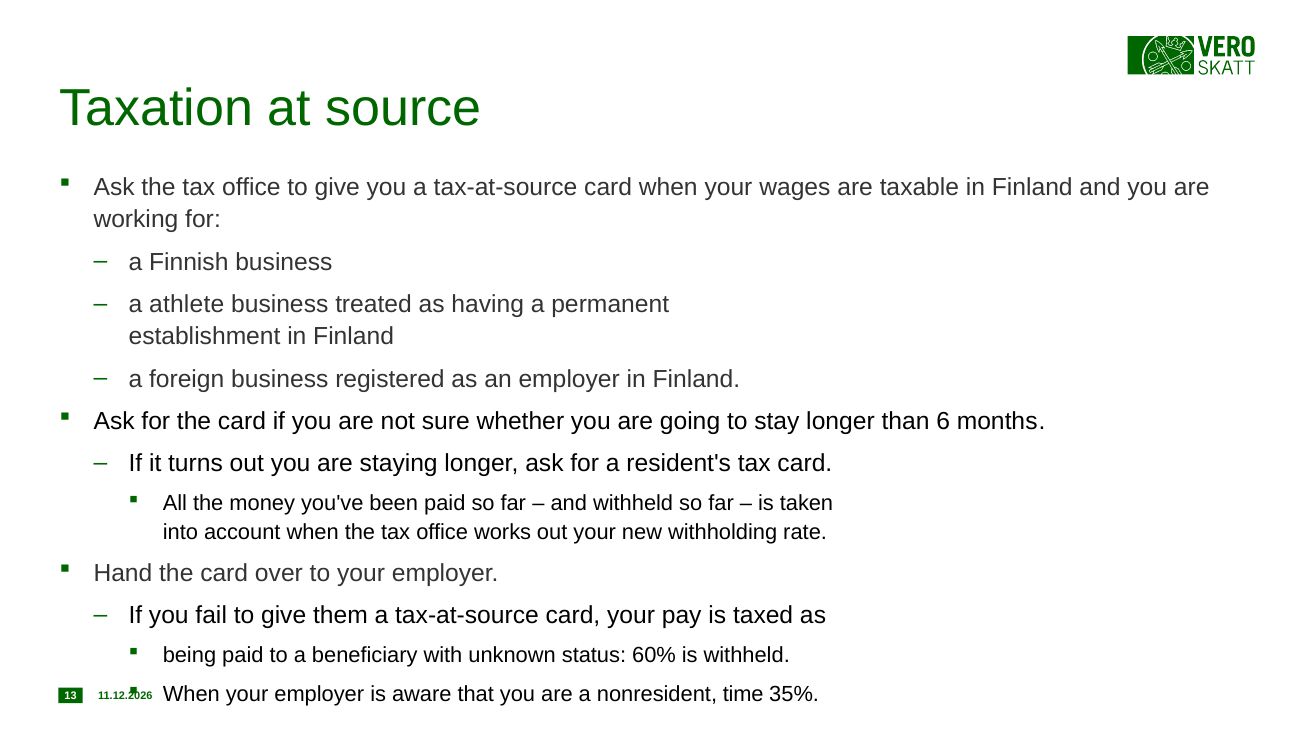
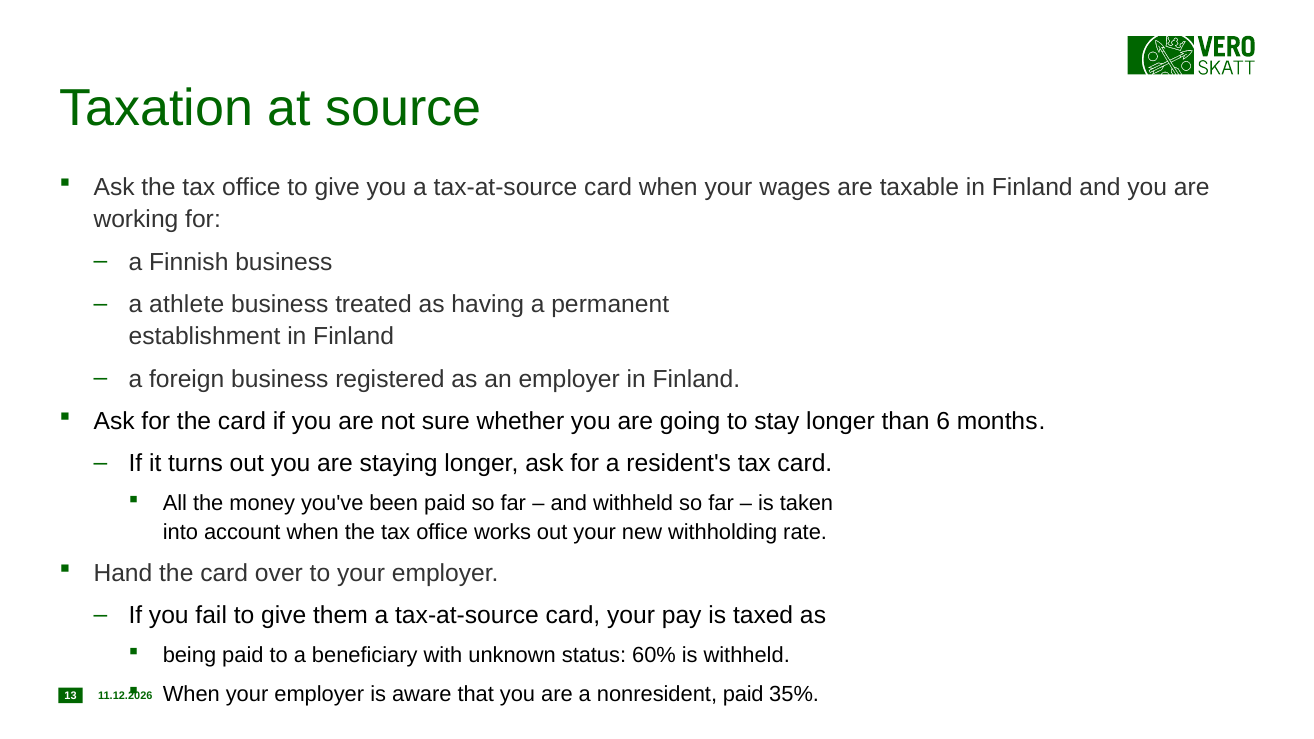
nonresident time: time -> paid
